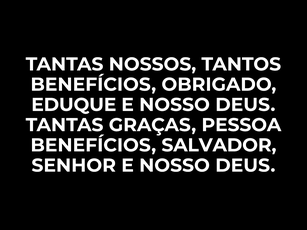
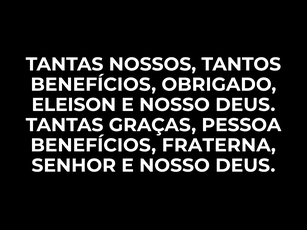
EDUQUE: EDUQUE -> ELEISON
SALVADOR: SALVADOR -> FRATERNA
